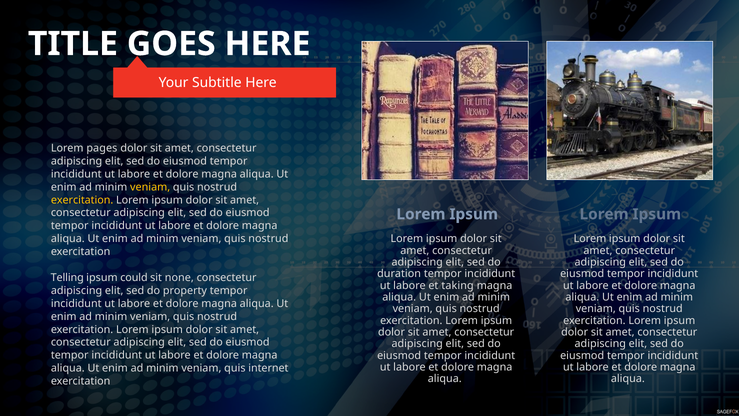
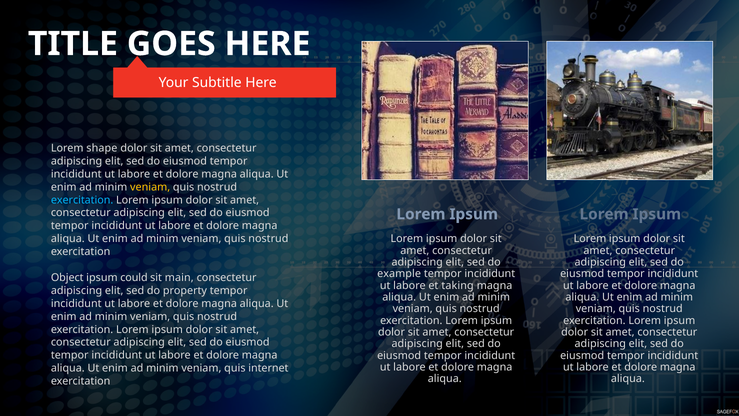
pages: pages -> shape
exercitation at (82, 200) colour: yellow -> light blue
duration: duration -> example
Telling: Telling -> Object
none: none -> main
